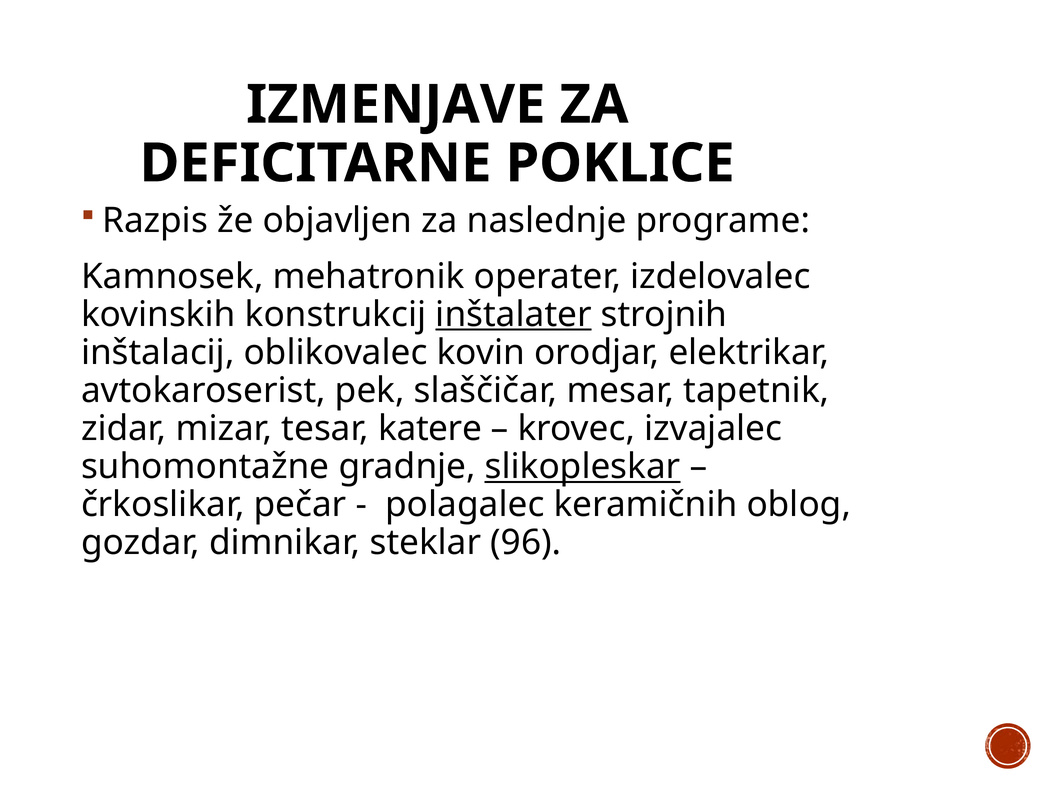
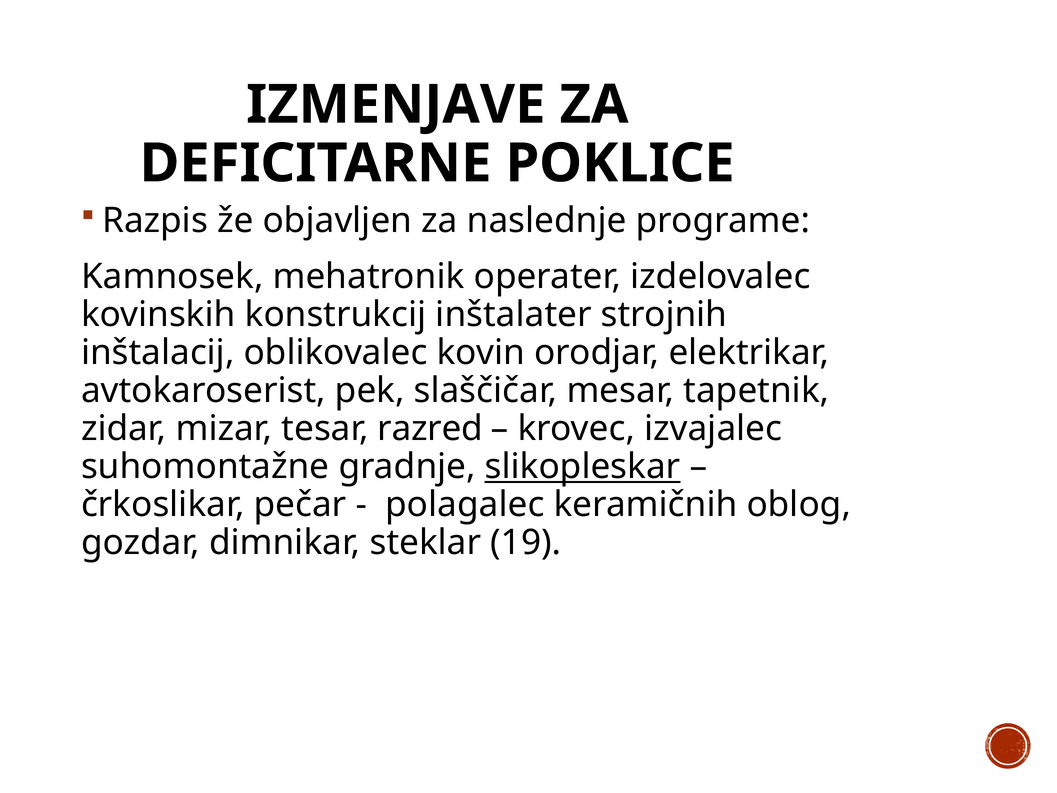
inštalater underline: present -> none
katere: katere -> razred
96: 96 -> 19
